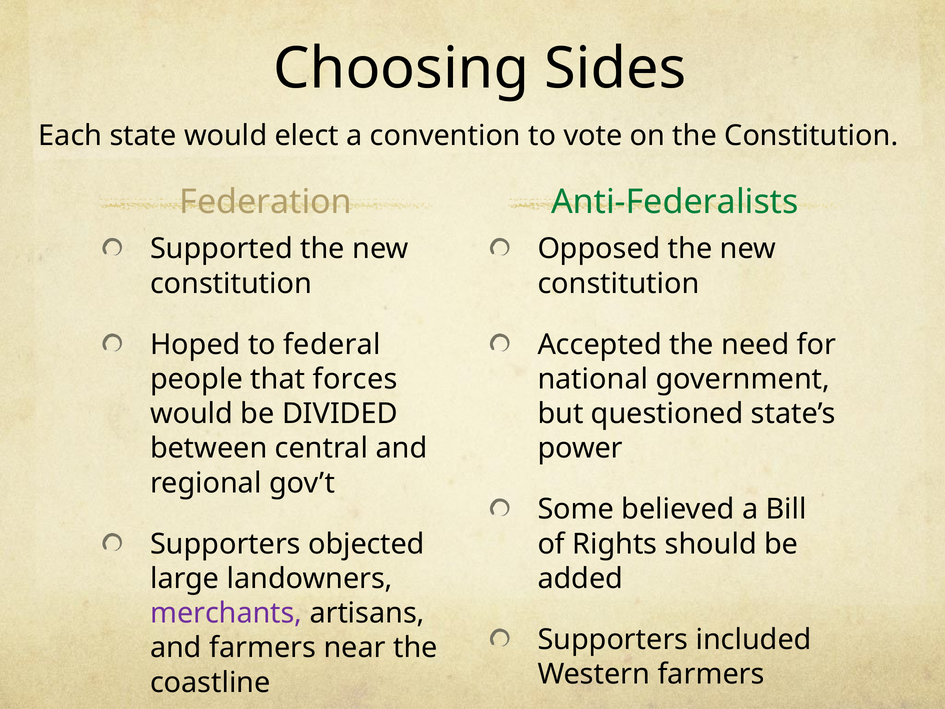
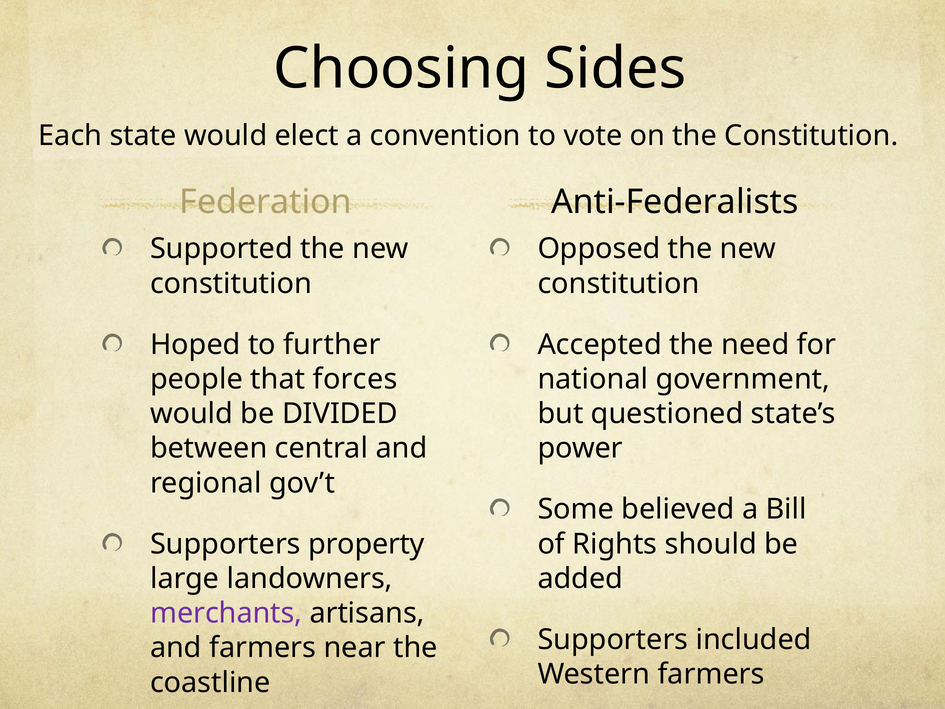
Anti-Federalists colour: green -> black
federal: federal -> further
objected: objected -> property
